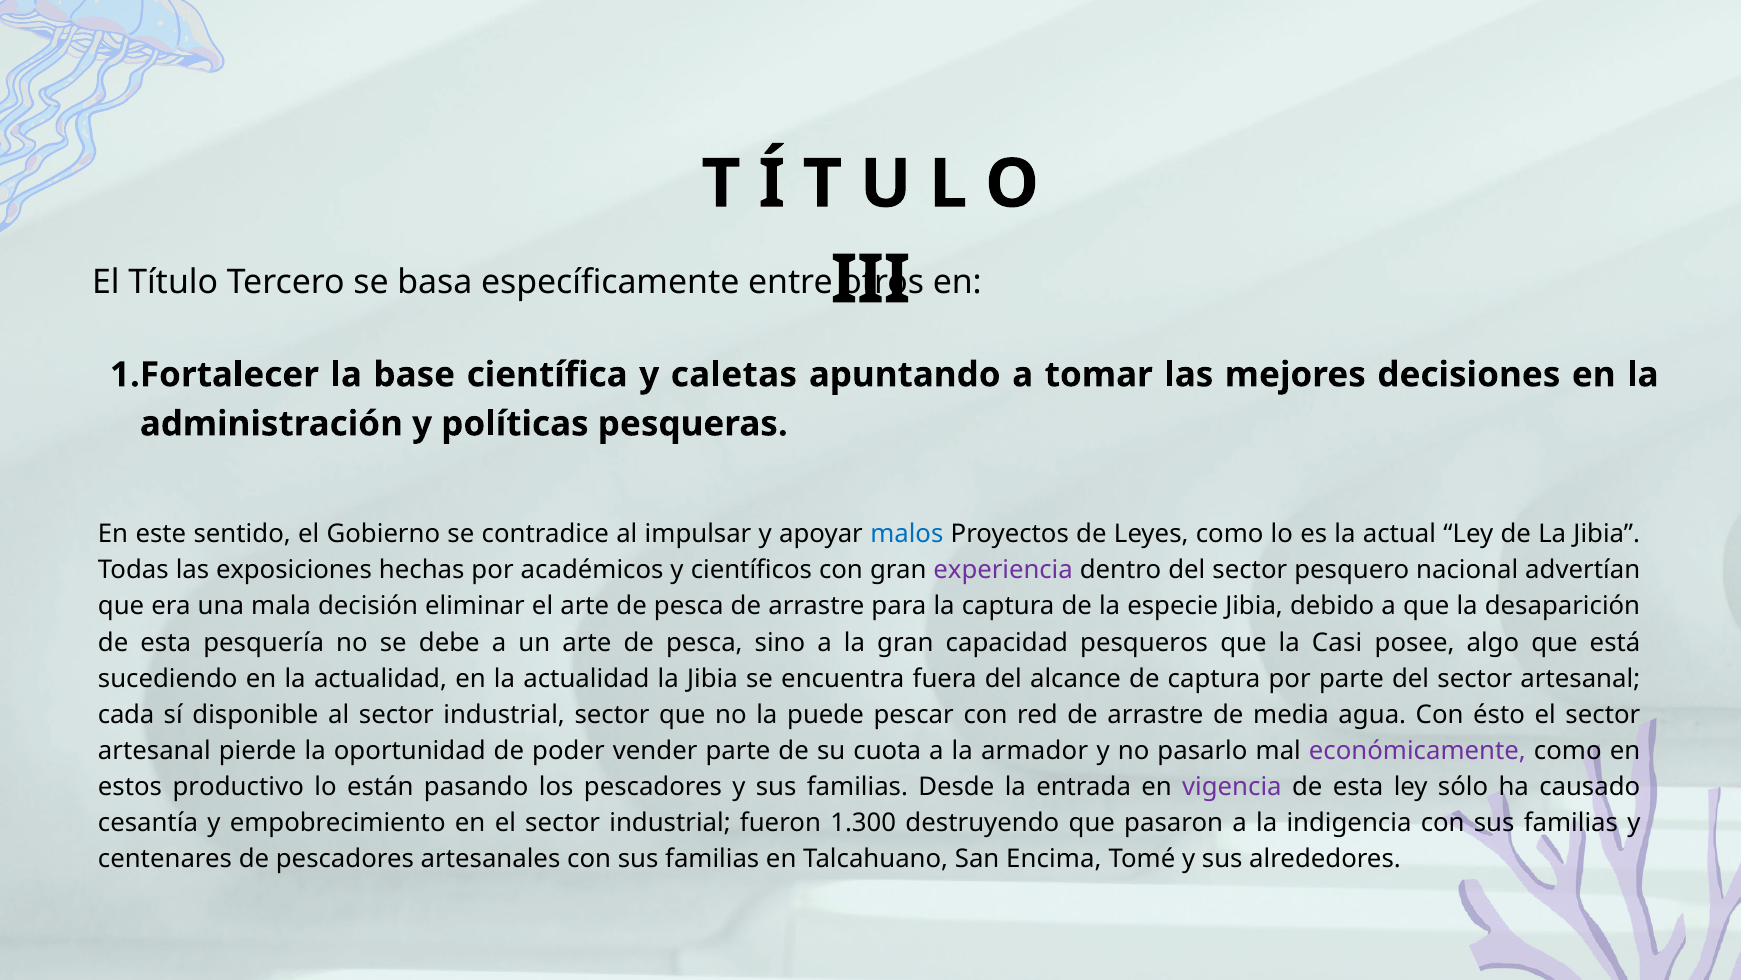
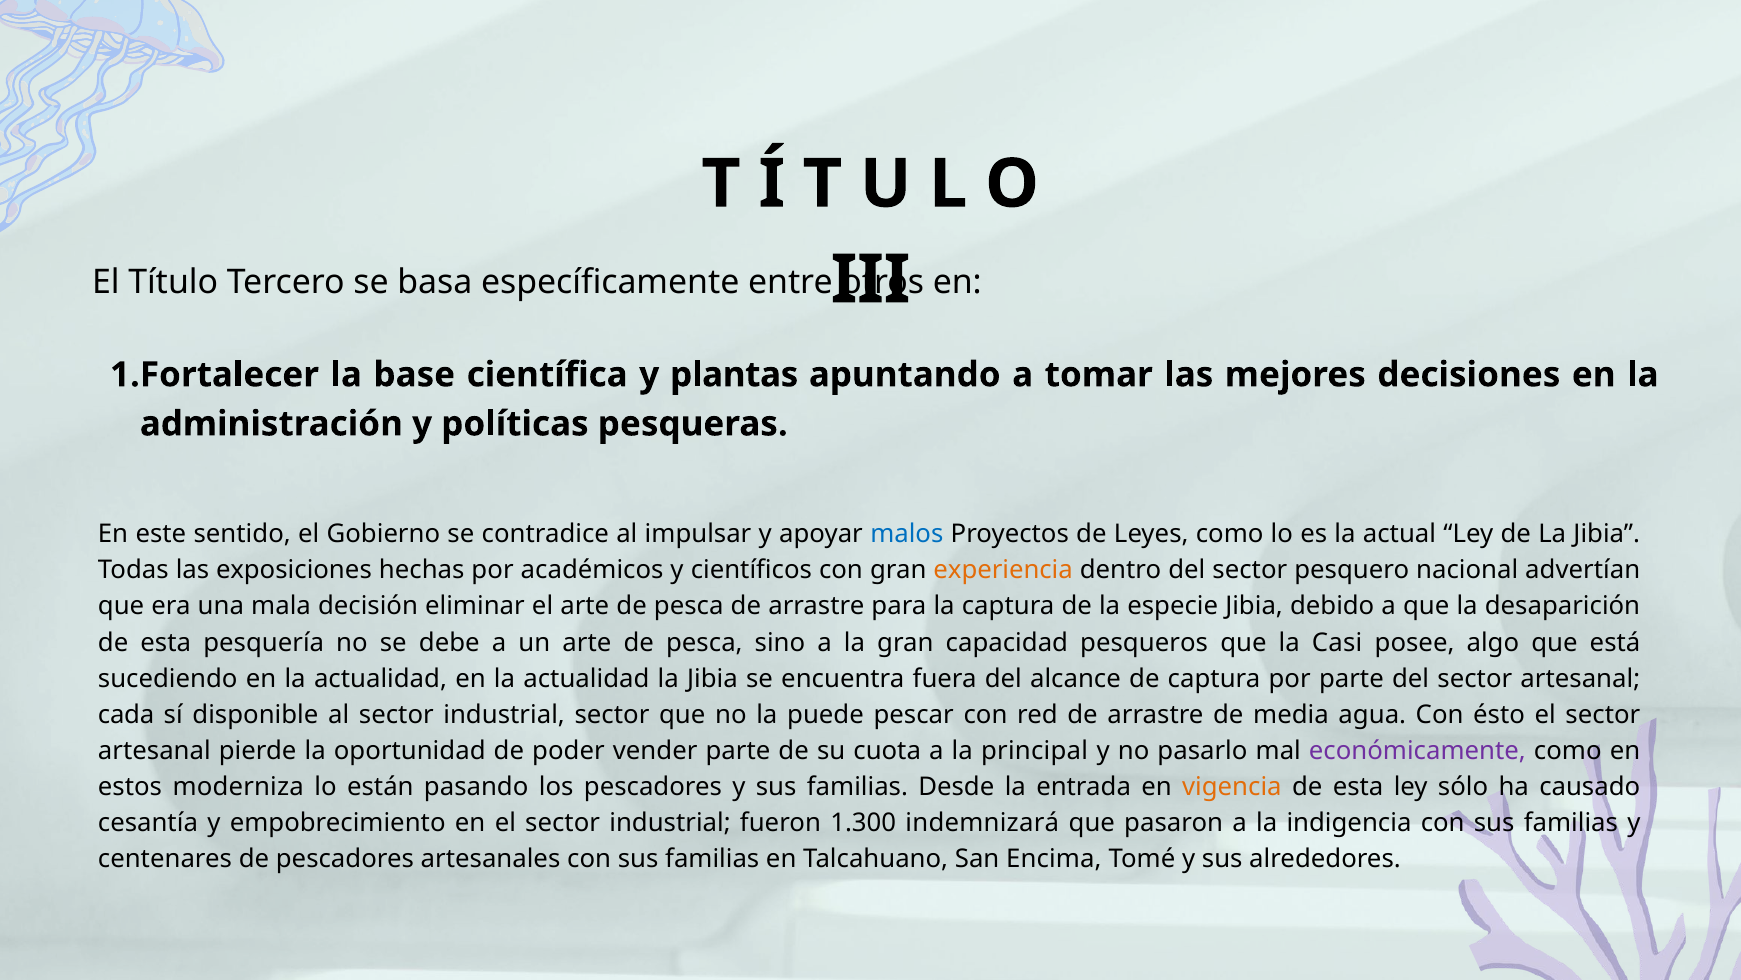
caletas: caletas -> plantas
experiencia colour: purple -> orange
armador: armador -> principal
productivo: productivo -> moderniza
vigencia colour: purple -> orange
destruyendo: destruyendo -> indemnizará
